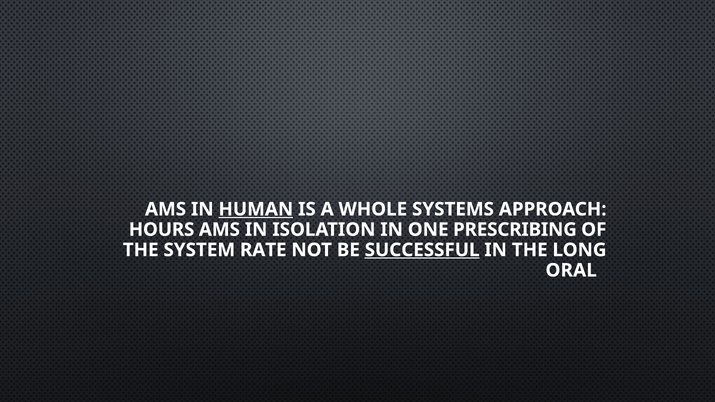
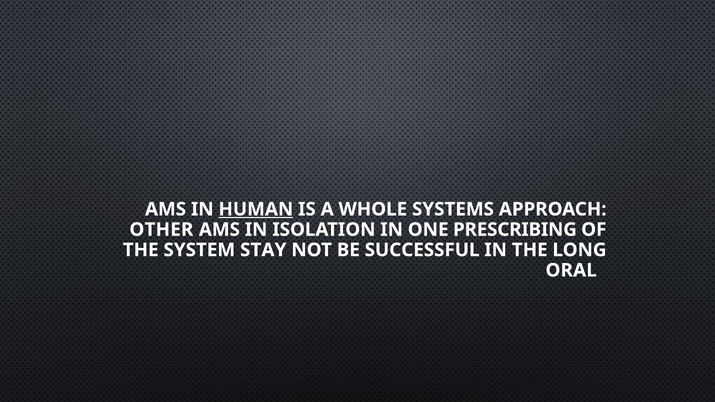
HOURS: HOURS -> OTHER
RATE: RATE -> STAY
SUCCESSFUL underline: present -> none
